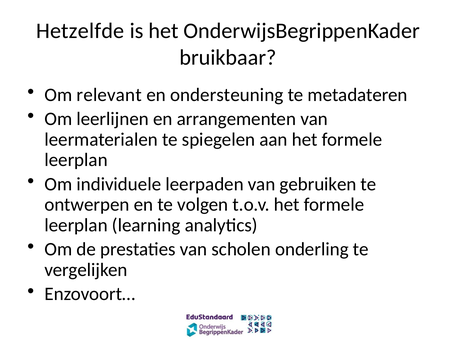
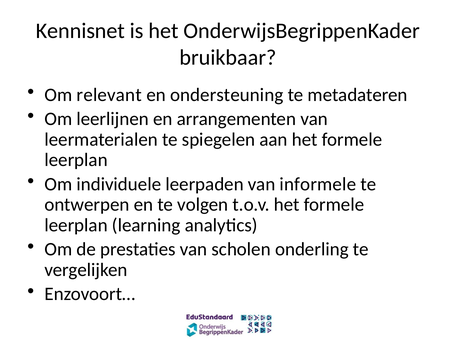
Hetzelfde: Hetzelfde -> Kennisnet
gebruiken: gebruiken -> informele
